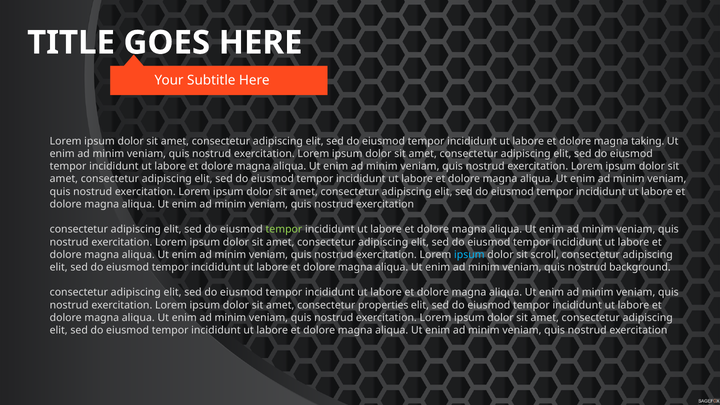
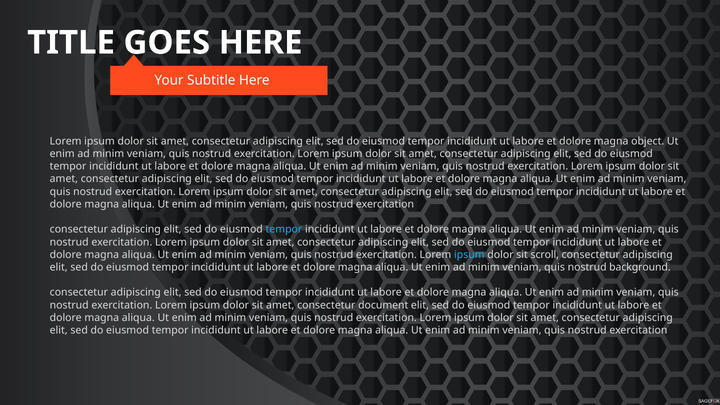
taking: taking -> object
tempor at (284, 229) colour: light green -> light blue
properties: properties -> document
